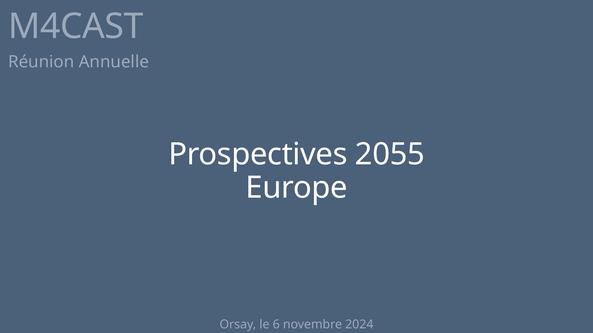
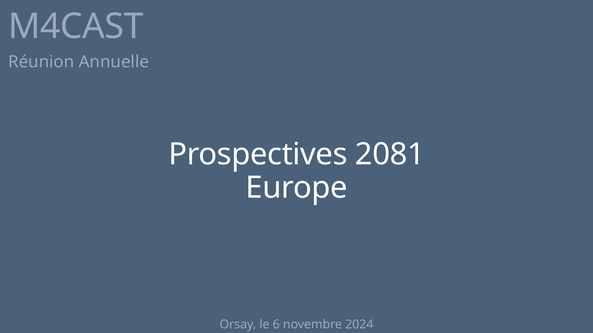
2055: 2055 -> 2081
